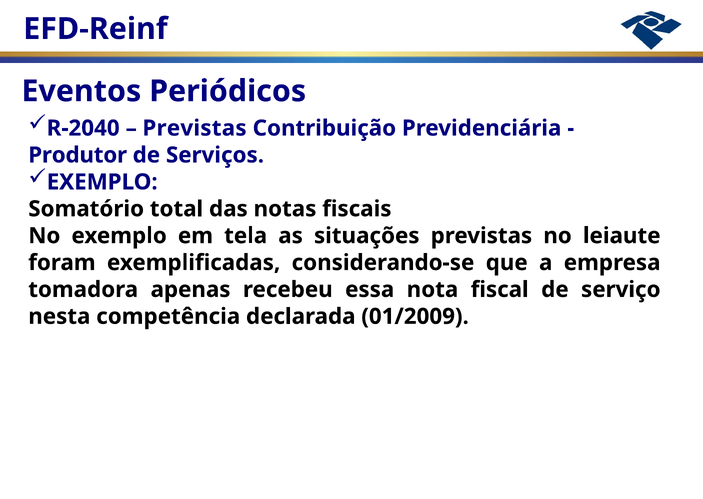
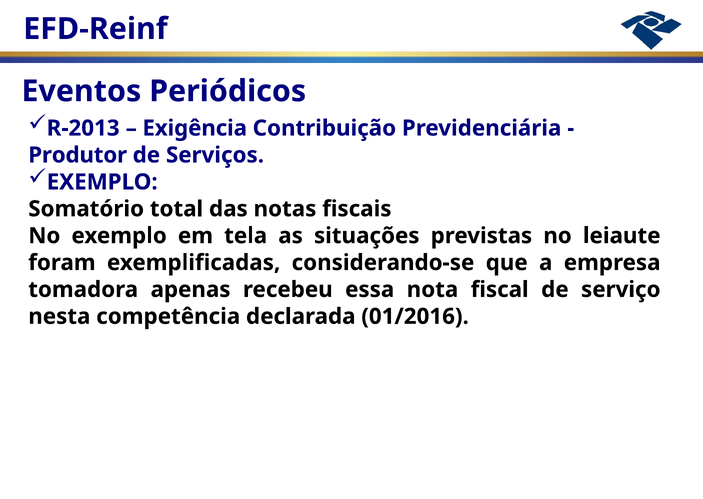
R-2040: R-2040 -> R-2013
Previstas at (195, 128): Previstas -> Exigência
01/2009: 01/2009 -> 01/2016
